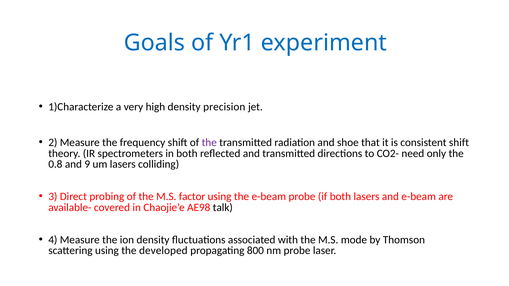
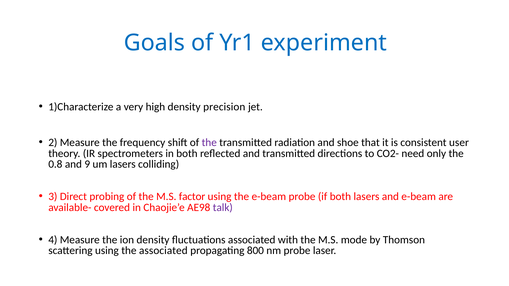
consistent shift: shift -> user
talk colour: black -> purple
the developed: developed -> associated
